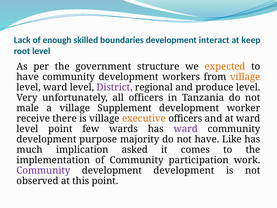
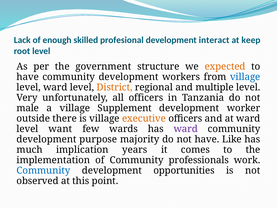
boundaries: boundaries -> profesional
village at (245, 77) colour: orange -> blue
District colour: purple -> orange
produce: produce -> multiple
receive: receive -> outside
level point: point -> want
asked: asked -> years
participation: participation -> professionals
Community at (43, 170) colour: purple -> blue
development development: development -> opportunities
